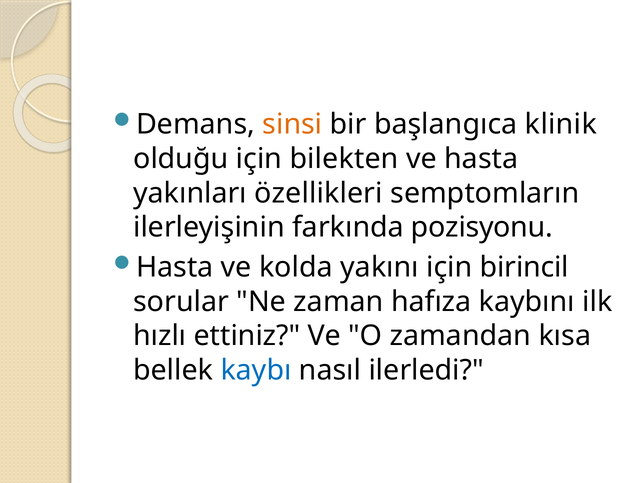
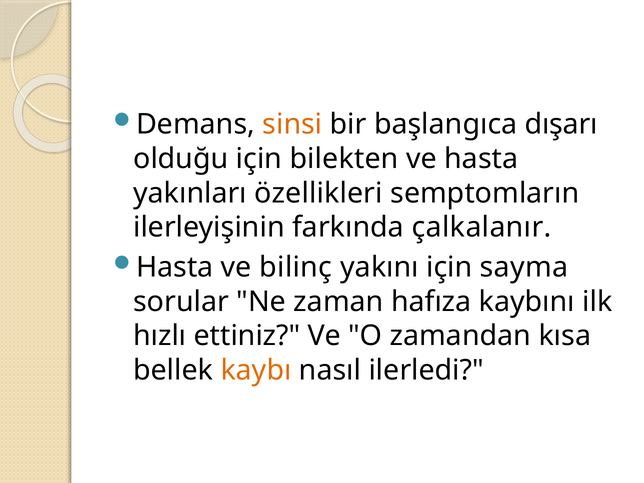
klinik: klinik -> dışarı
pozisyonu: pozisyonu -> çalkalanır
kolda: kolda -> bilinç
birincil: birincil -> sayma
kaybı colour: blue -> orange
